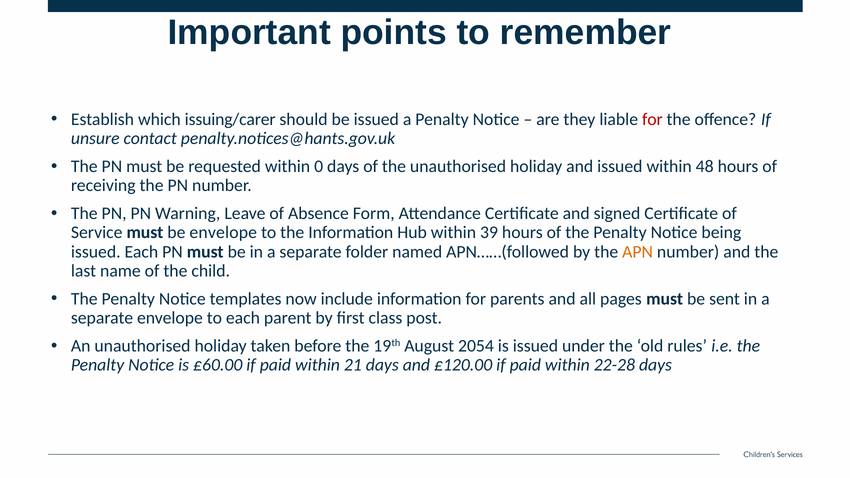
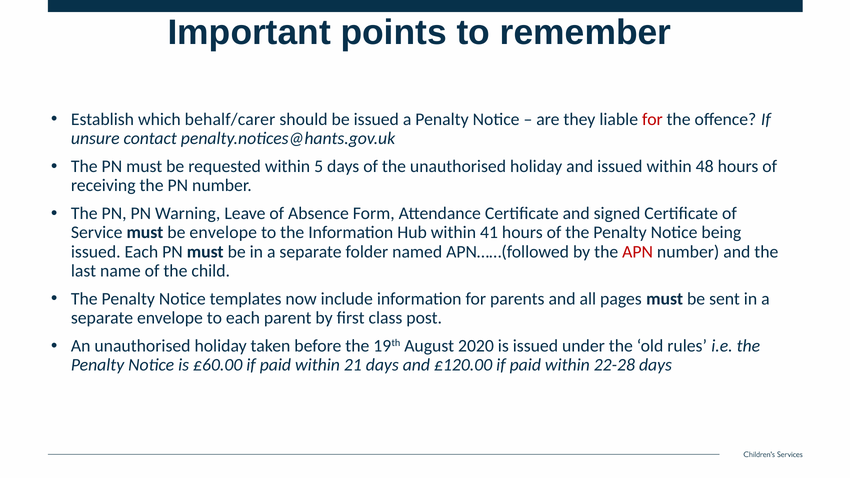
issuing/carer: issuing/carer -> behalf/carer
0: 0 -> 5
39: 39 -> 41
APN colour: orange -> red
2054: 2054 -> 2020
